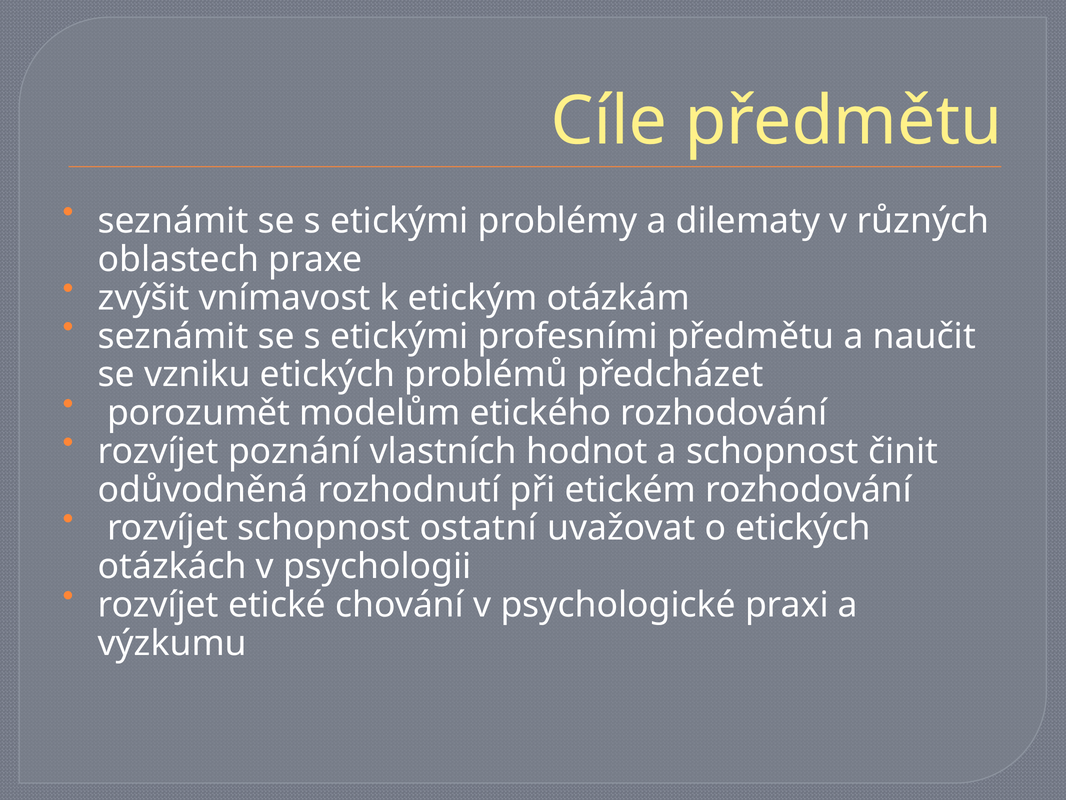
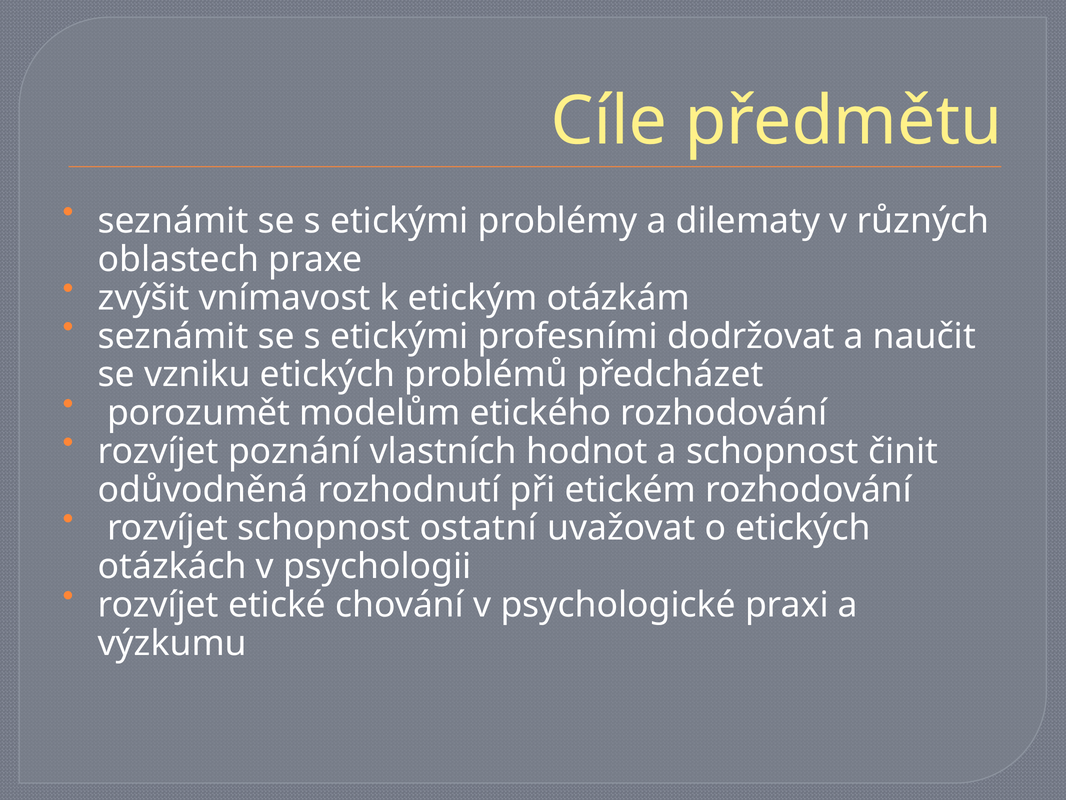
profesními předmětu: předmětu -> dodržovat
